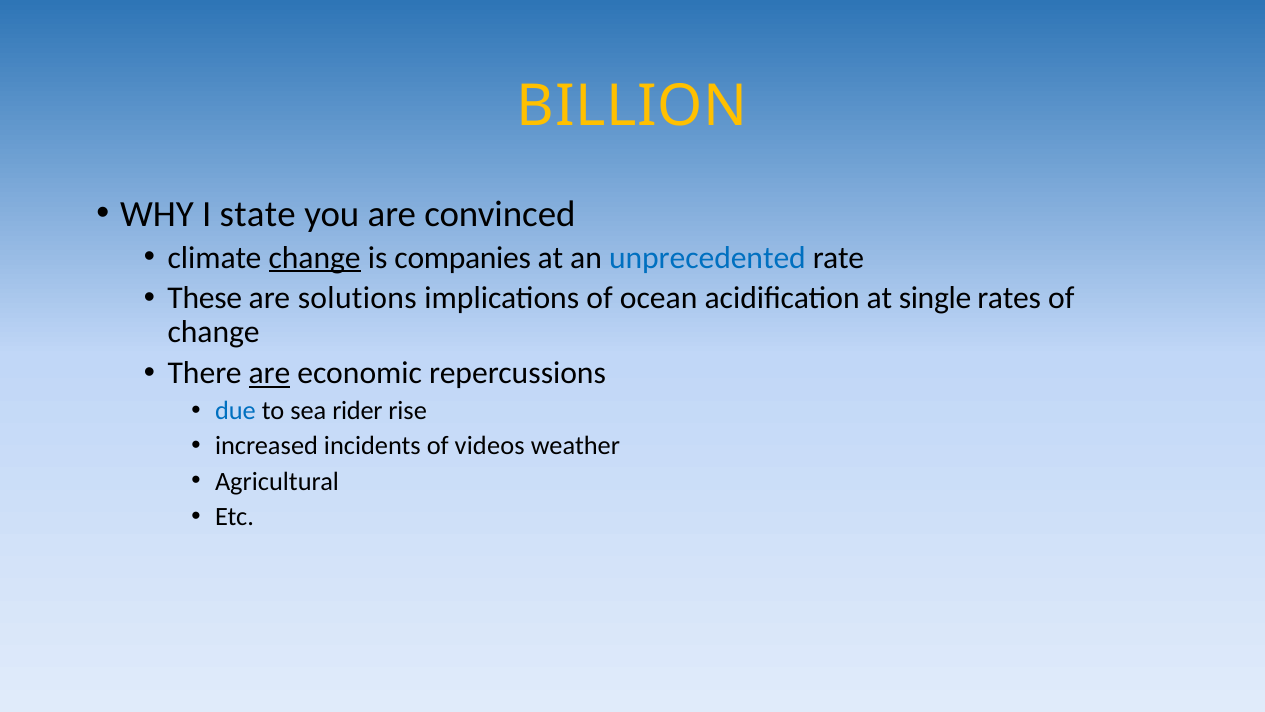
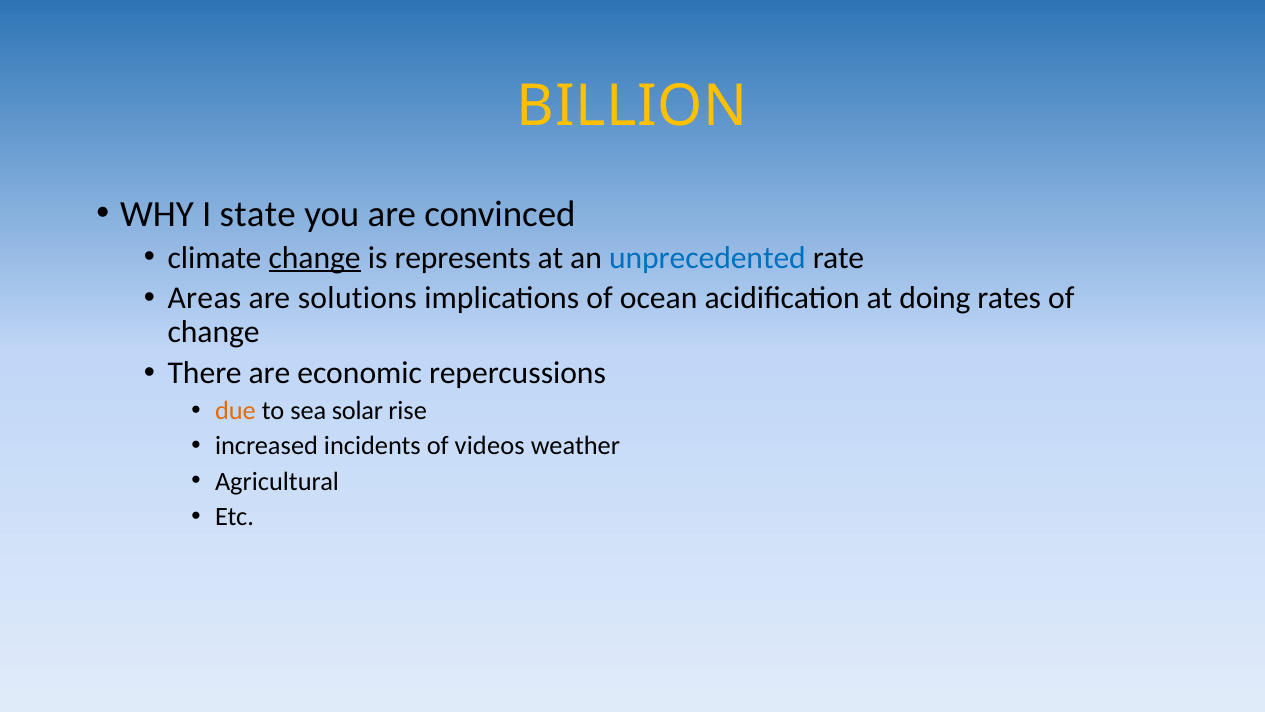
companies: companies -> represents
These: These -> Areas
single: single -> doing
are at (270, 373) underline: present -> none
due colour: blue -> orange
rider: rider -> solar
